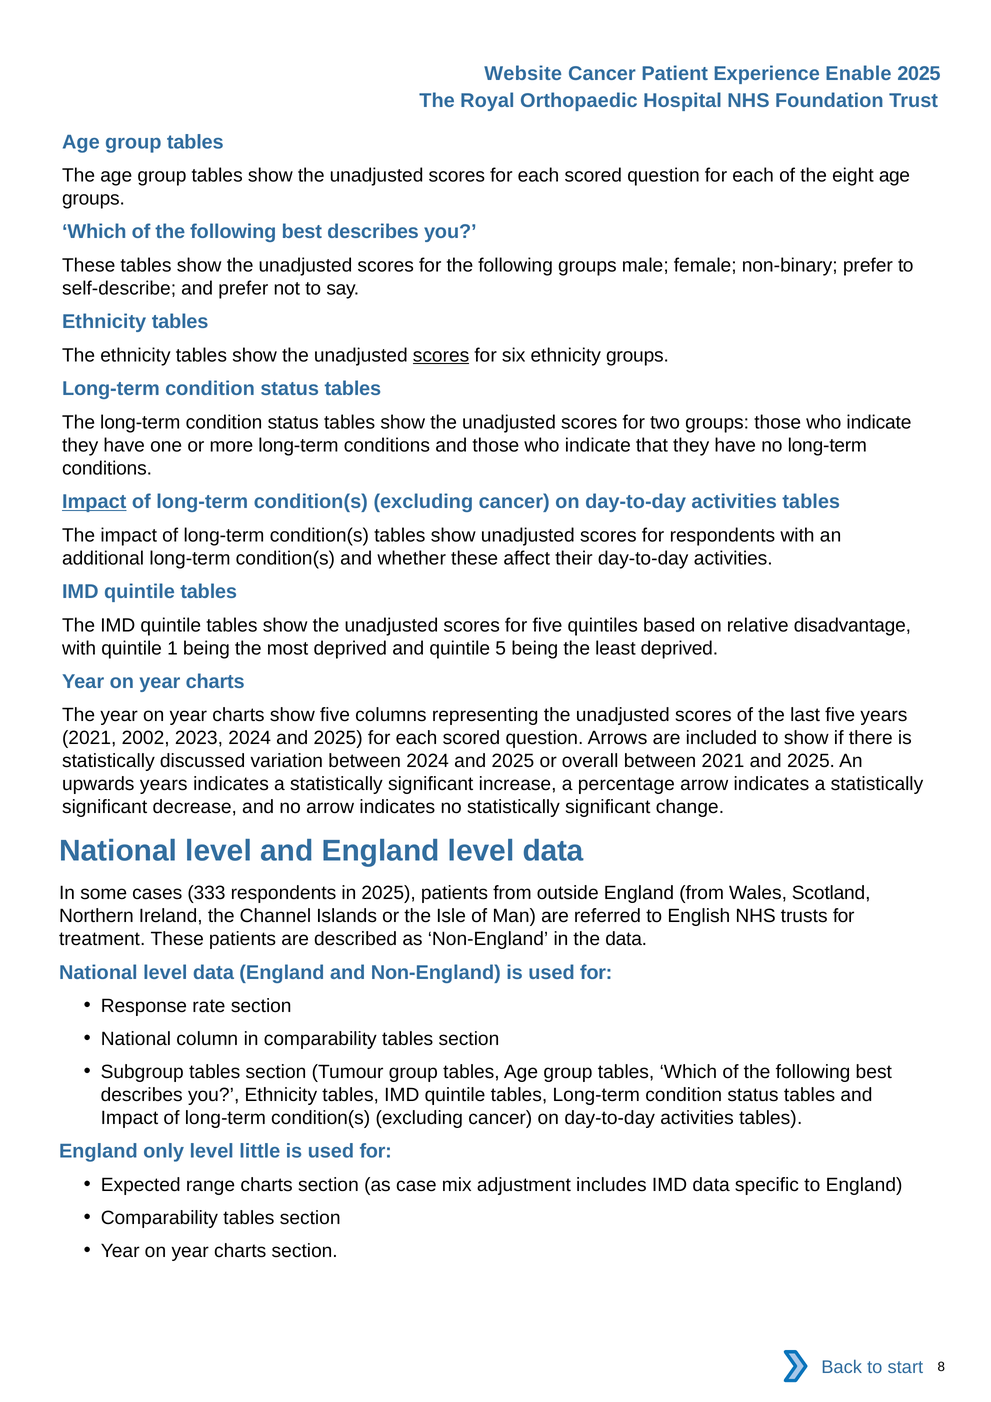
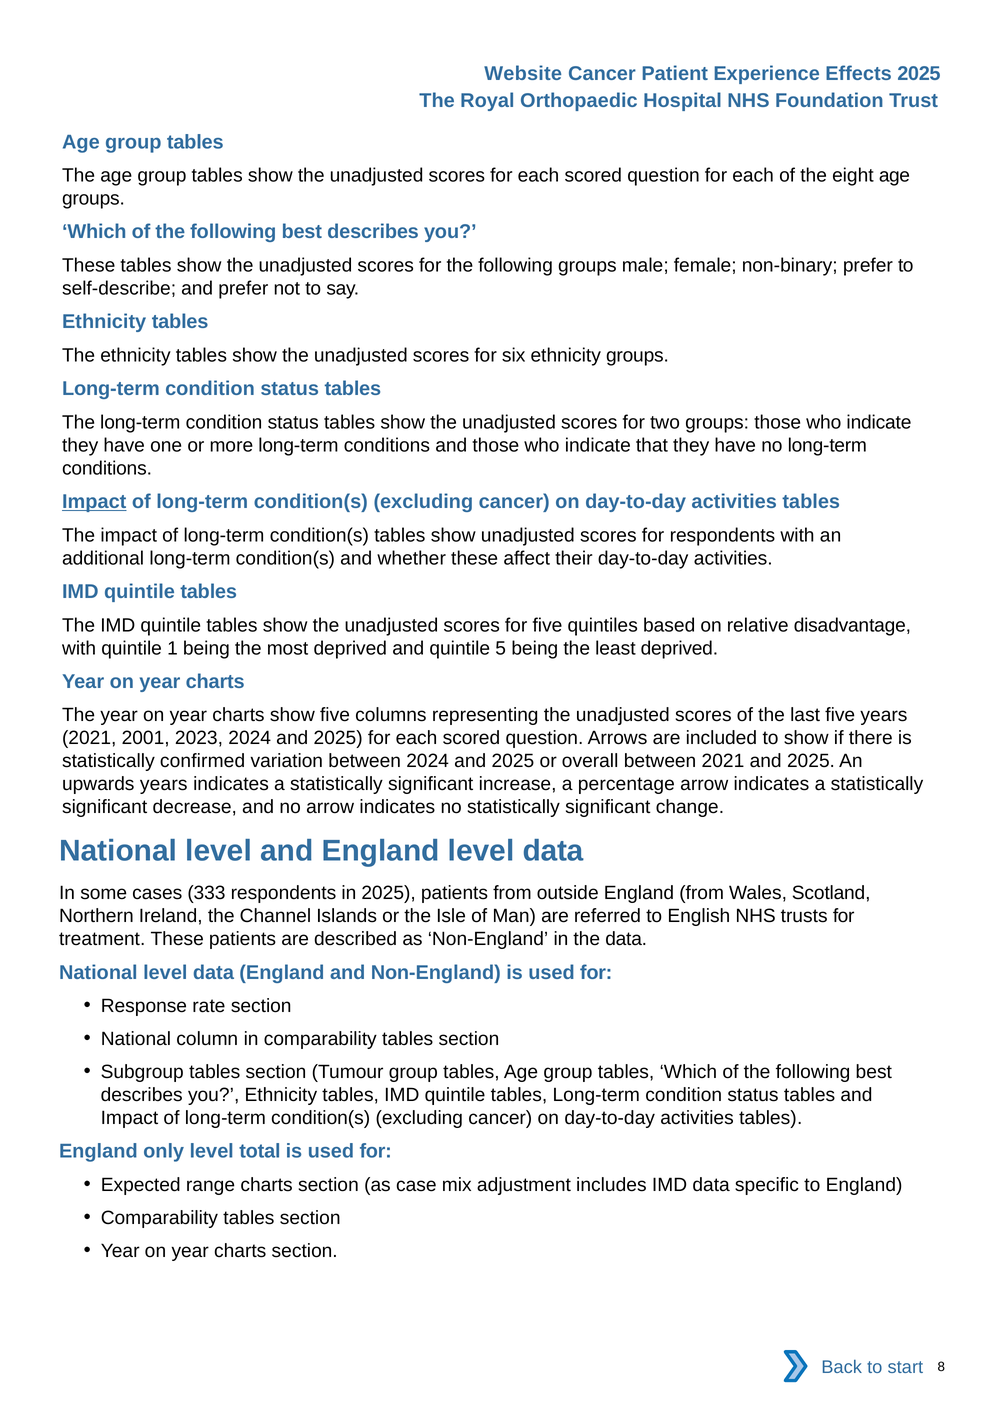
Enable: Enable -> Effects
scores at (441, 355) underline: present -> none
2002: 2002 -> 2001
discussed: discussed -> confirmed
little: little -> total
